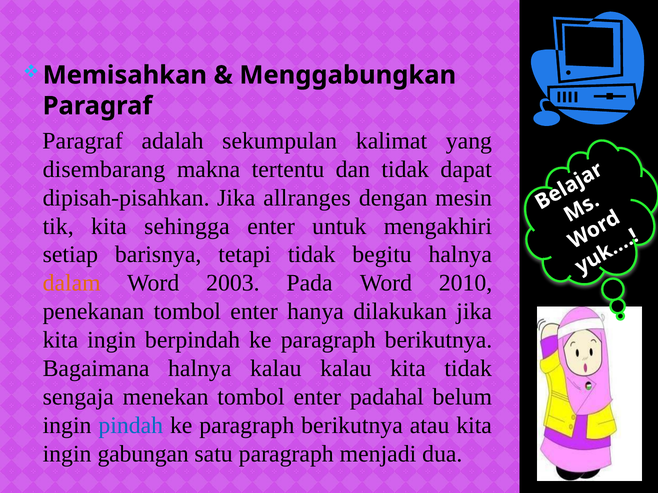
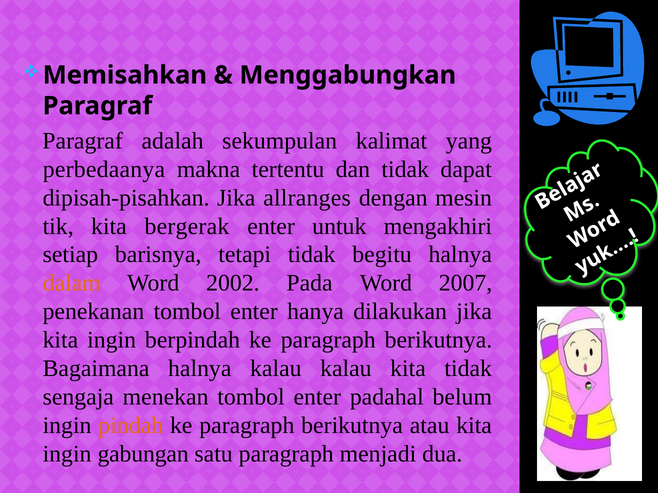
disembarang: disembarang -> perbedaanya
sehingga: sehingga -> bergerak
2003: 2003 -> 2002
2010: 2010 -> 2007
pindah colour: blue -> orange
